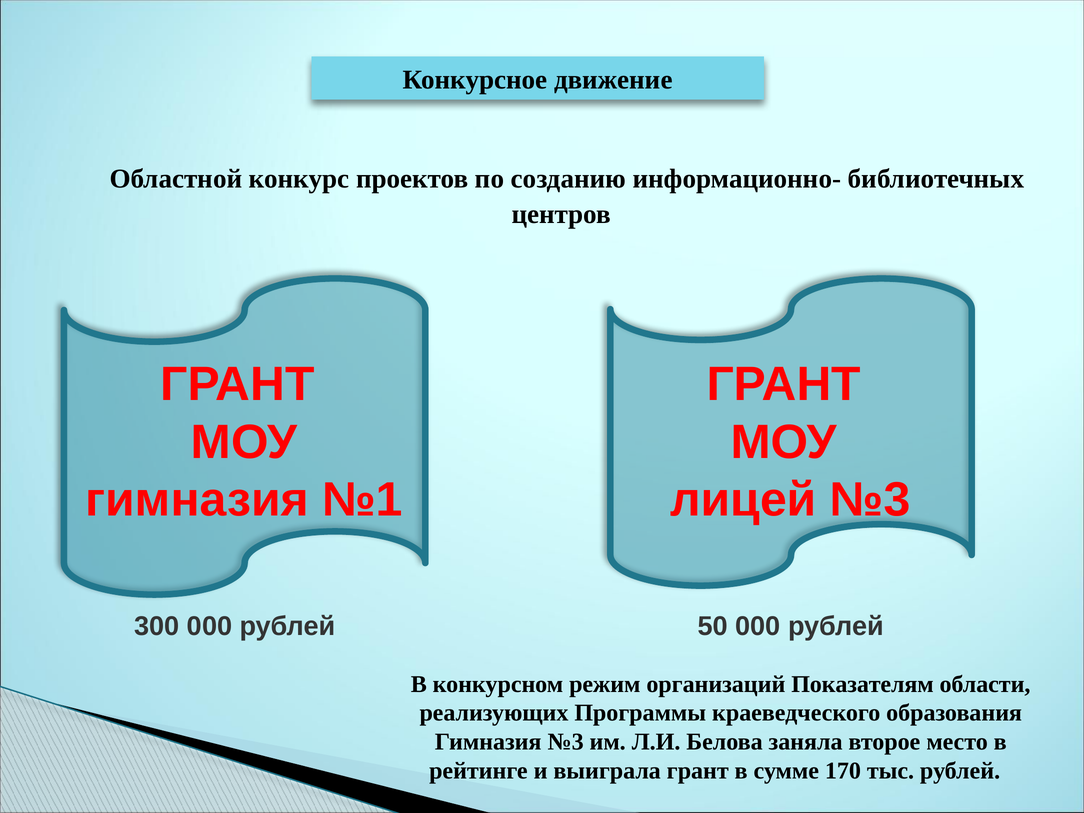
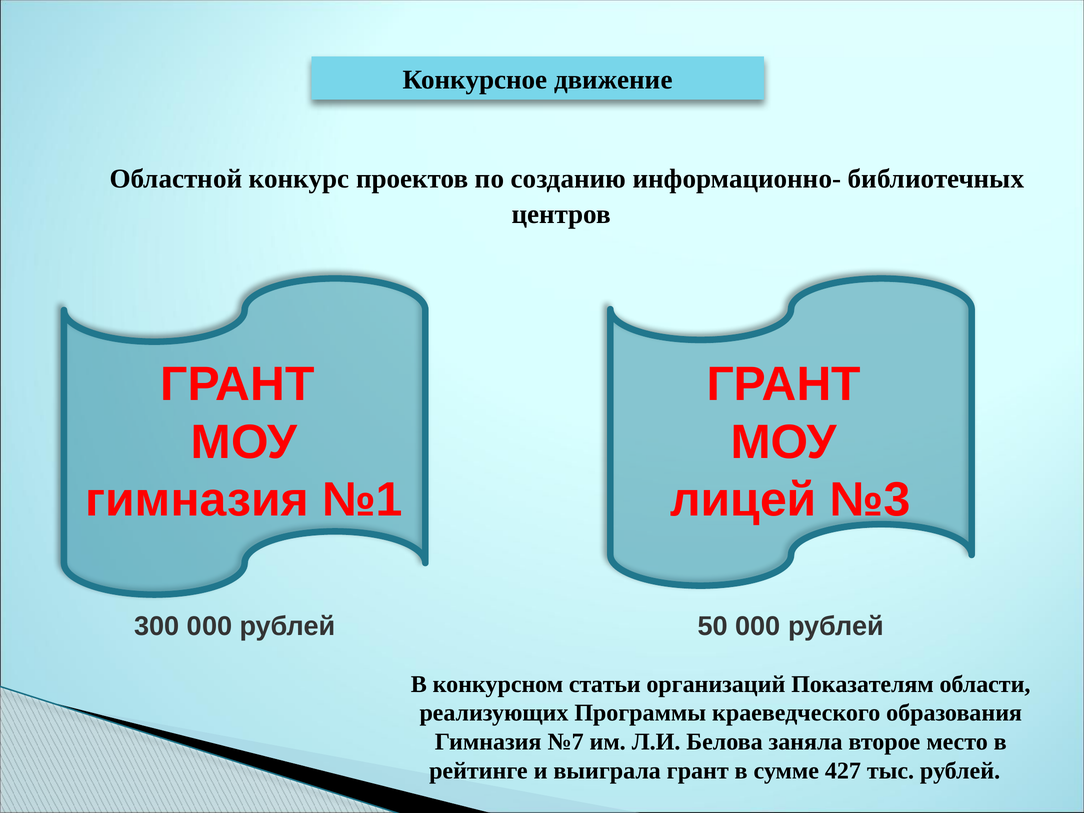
режим: режим -> статьи
Гимназия №3: №3 -> №7
170: 170 -> 427
